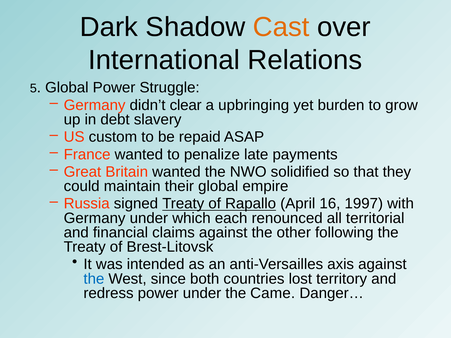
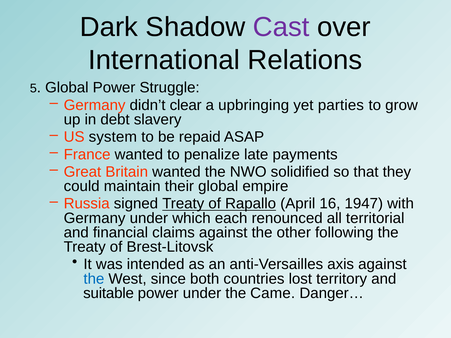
Cast colour: orange -> purple
burden: burden -> parties
custom: custom -> system
1997: 1997 -> 1947
redress: redress -> suitable
